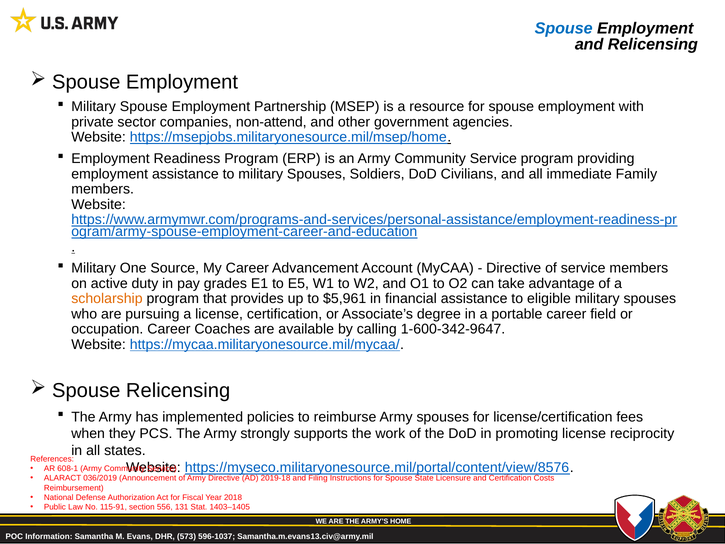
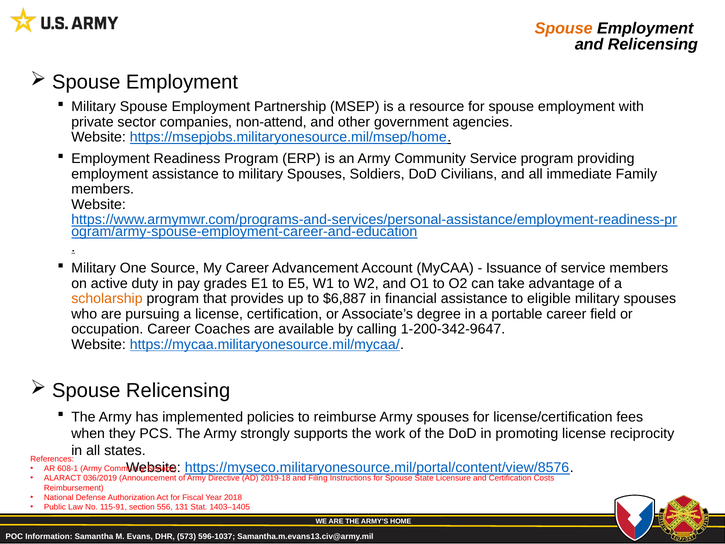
Spouse at (564, 29) colour: blue -> orange
Directive at (514, 268): Directive -> Issuance
$5,961: $5,961 -> $6,887
1-600-342-9647: 1-600-342-9647 -> 1-200-342-9647
